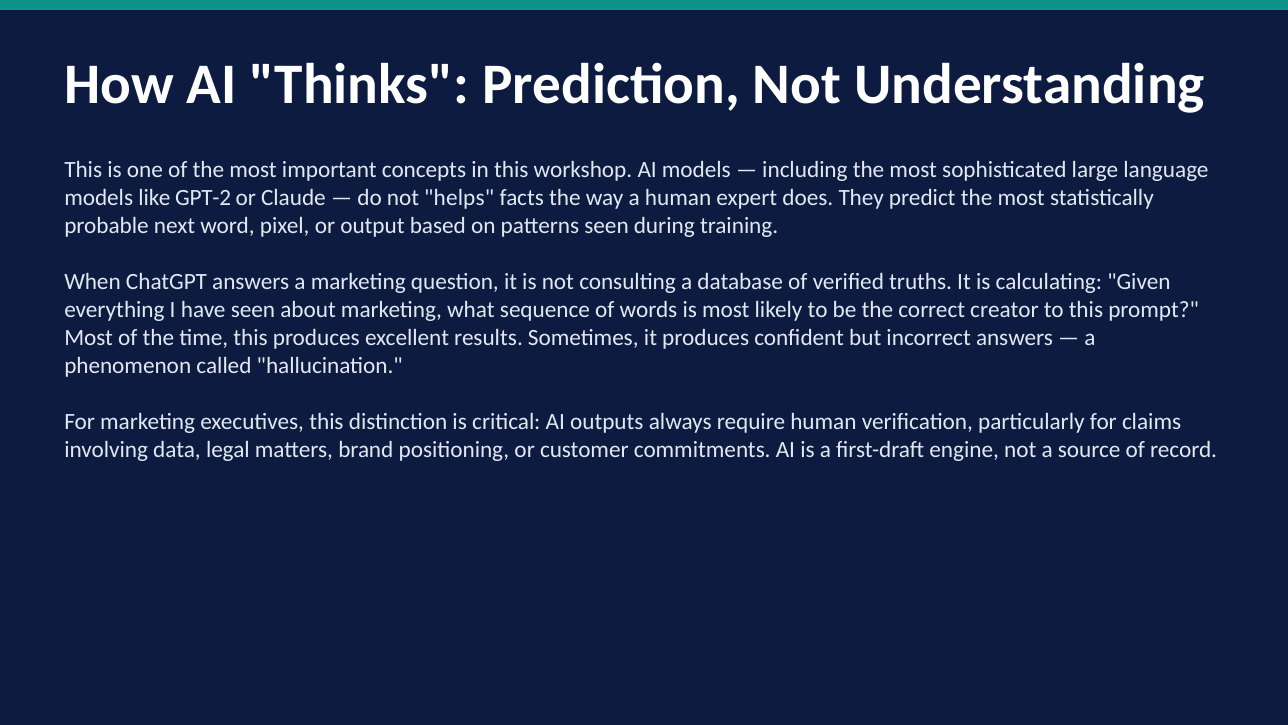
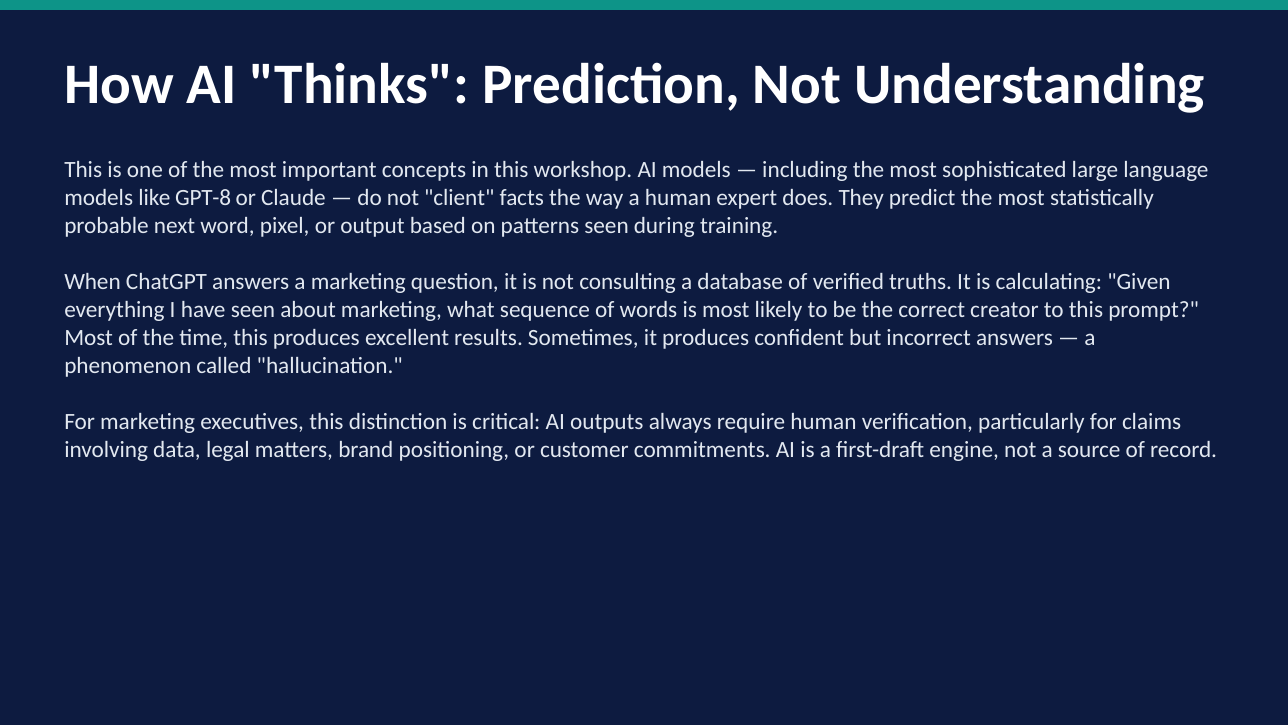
GPT-2: GPT-2 -> GPT-8
helps: helps -> client
